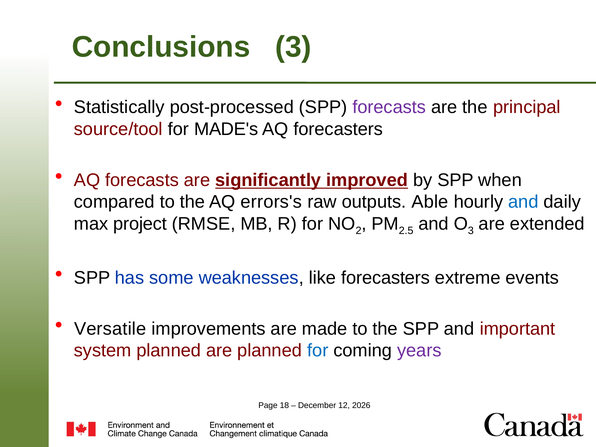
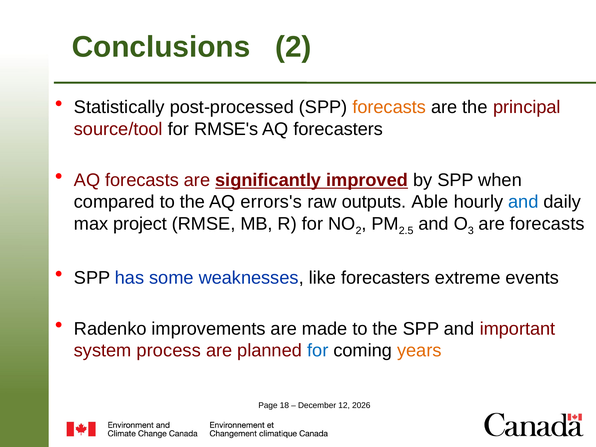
Conclusions 3: 3 -> 2
forecasts at (389, 107) colour: purple -> orange
MADE's: MADE's -> RMSE's
are extended: extended -> forecasts
Versatile: Versatile -> Radenko
system planned: planned -> process
years colour: purple -> orange
